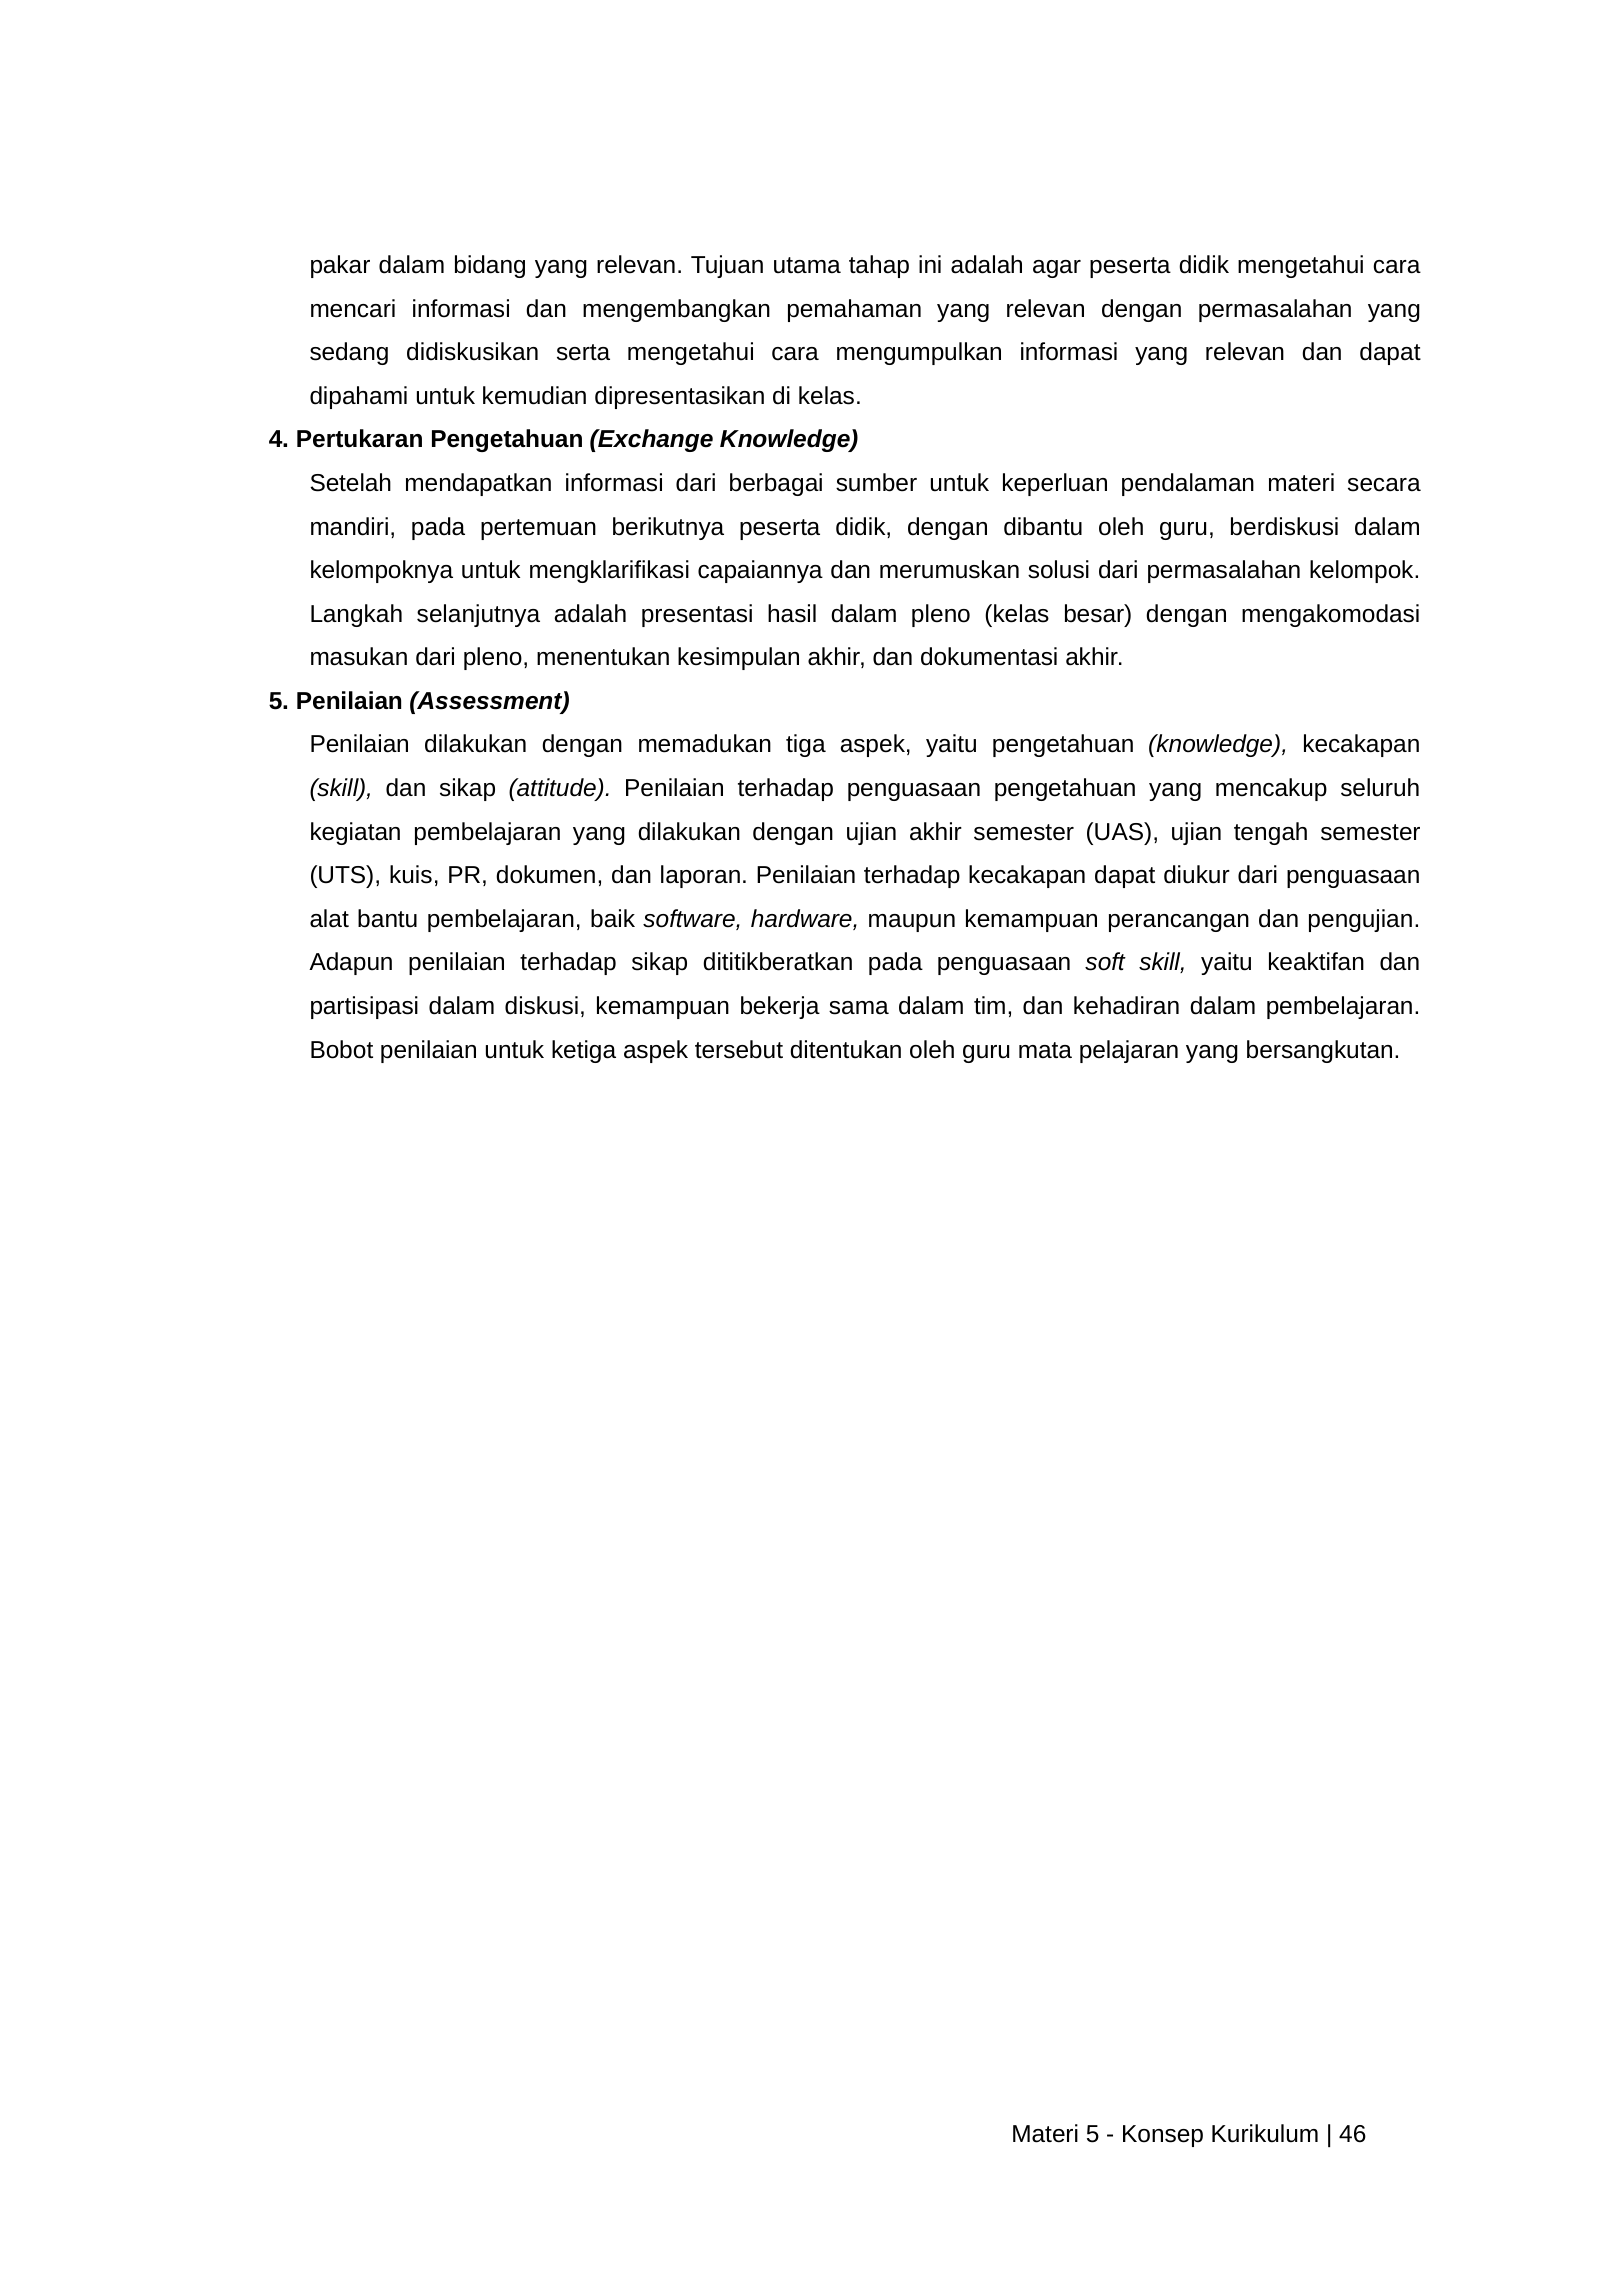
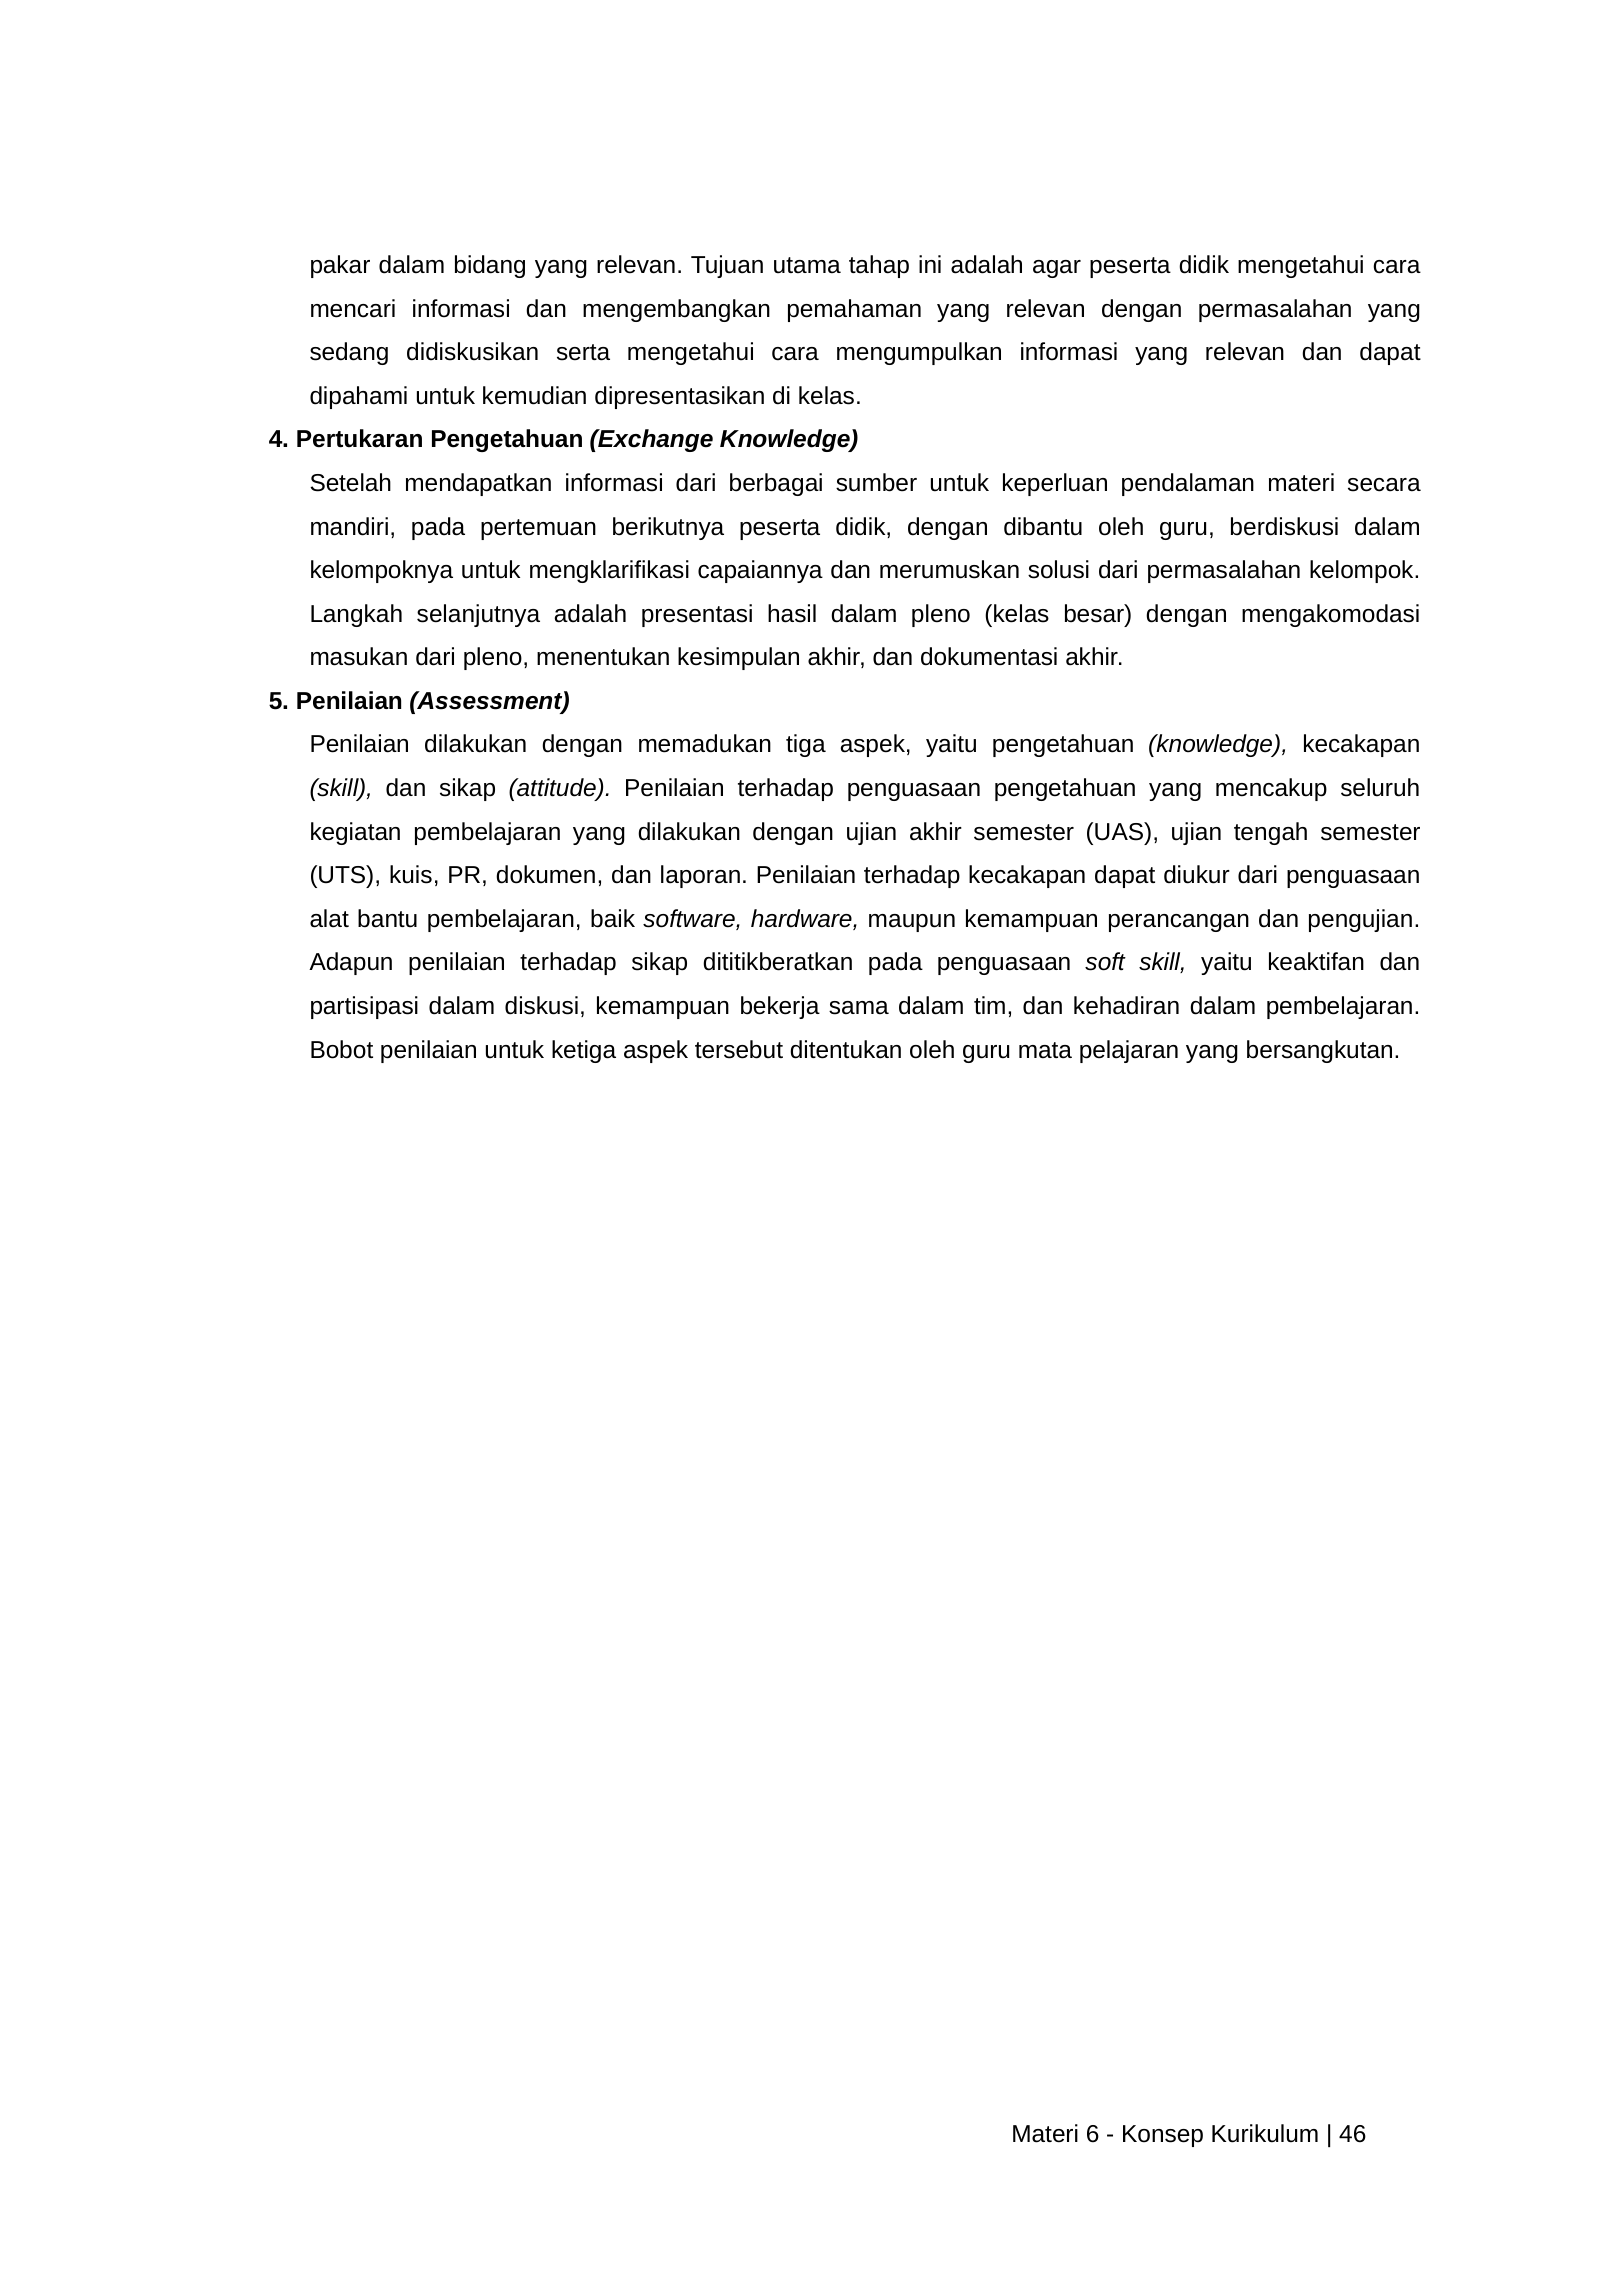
Materi 5: 5 -> 6
